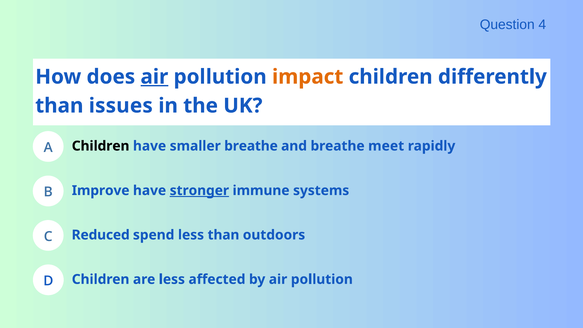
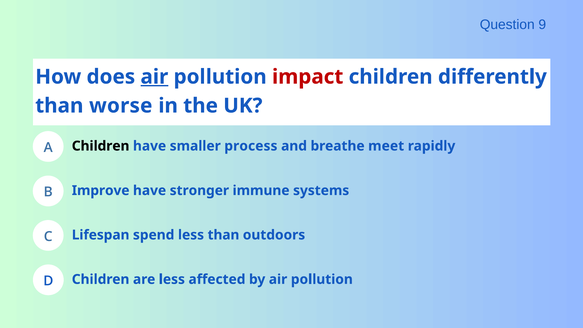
4: 4 -> 9
impact colour: orange -> red
issues: issues -> worse
smaller breathe: breathe -> process
stronger underline: present -> none
Reduced: Reduced -> Lifespan
